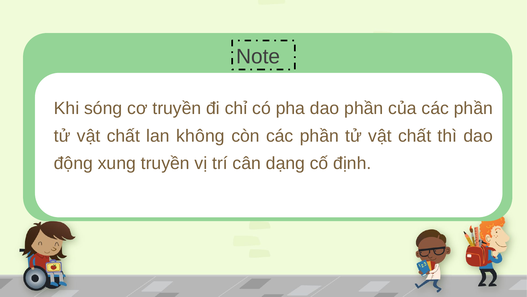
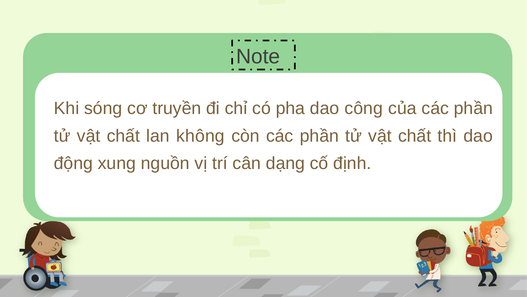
dao phần: phần -> công
xung truyền: truyền -> nguồn
